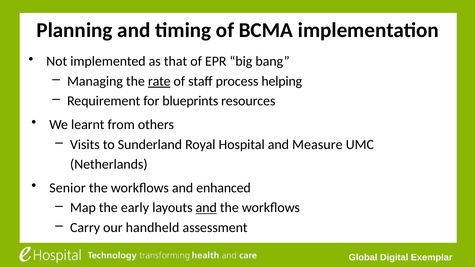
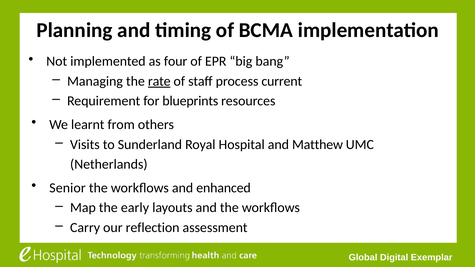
that: that -> four
helping: helping -> current
Measure: Measure -> Matthew
and at (206, 208) underline: present -> none
handheld: handheld -> reflection
